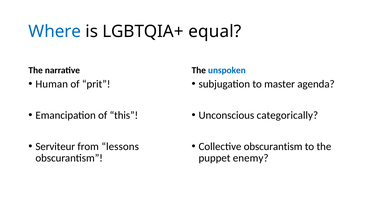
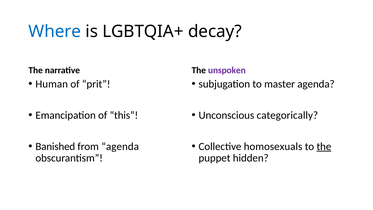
equal: equal -> decay
unspoken colour: blue -> purple
Serviteur: Serviteur -> Banished
from lessons: lessons -> agenda
Collective obscurantism: obscurantism -> homosexuals
the at (324, 146) underline: none -> present
enemy: enemy -> hidden
